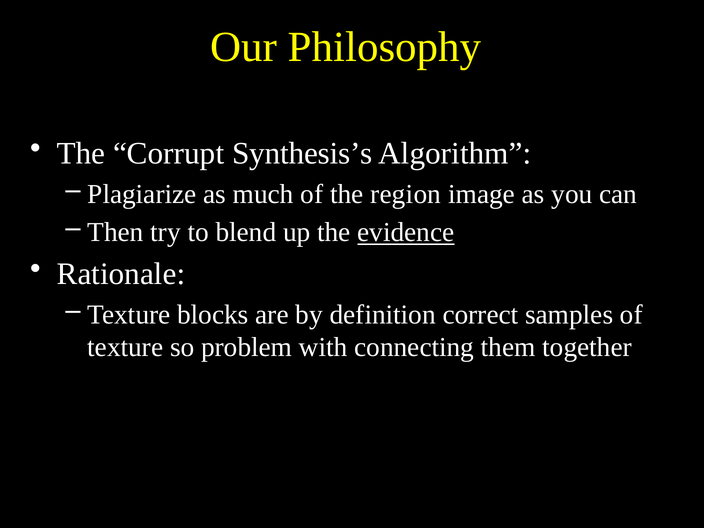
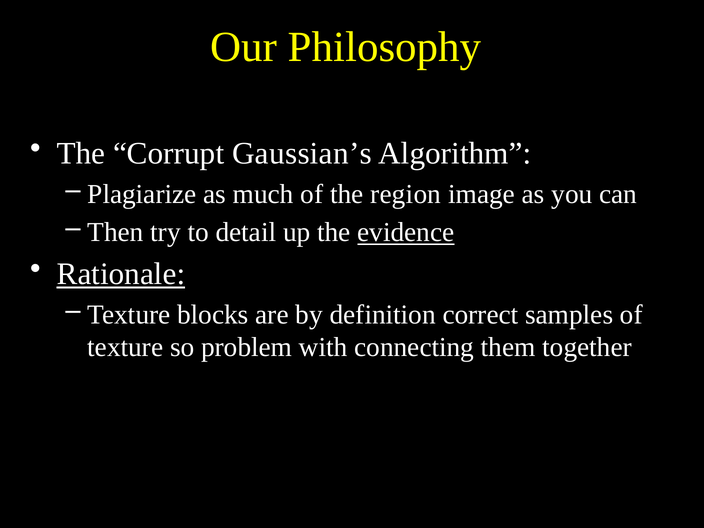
Synthesis’s: Synthesis’s -> Gaussian’s
blend: blend -> detail
Rationale underline: none -> present
